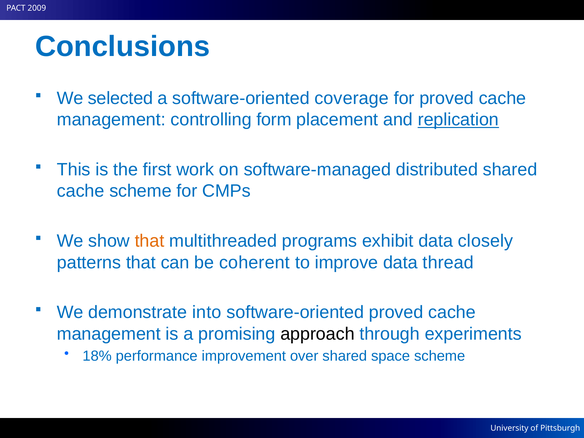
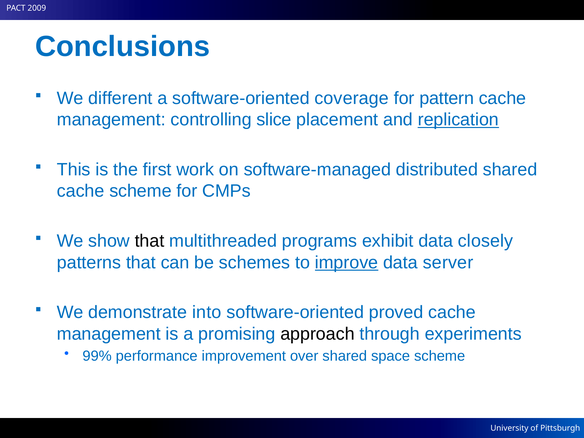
selected: selected -> different
for proved: proved -> pattern
form: form -> slice
that at (150, 241) colour: orange -> black
coherent: coherent -> schemes
improve underline: none -> present
thread: thread -> server
18%: 18% -> 99%
